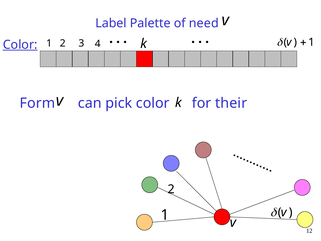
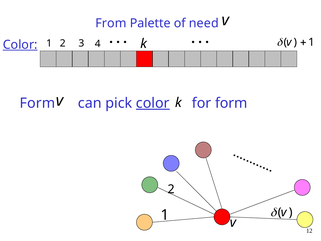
Label: Label -> From
color at (153, 103) underline: none -> present
for their: their -> form
